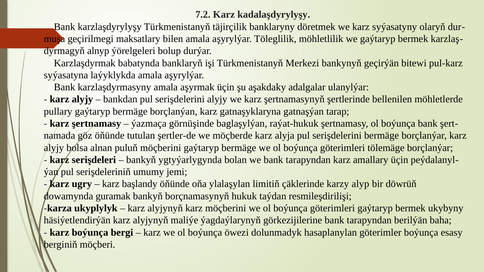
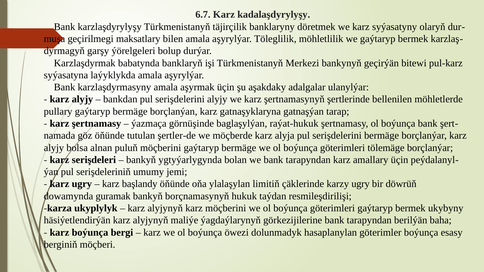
7.2: 7.2 -> 6.7
alnyp: alnyp -> garşy
karzy alyp: alyp -> ugry
